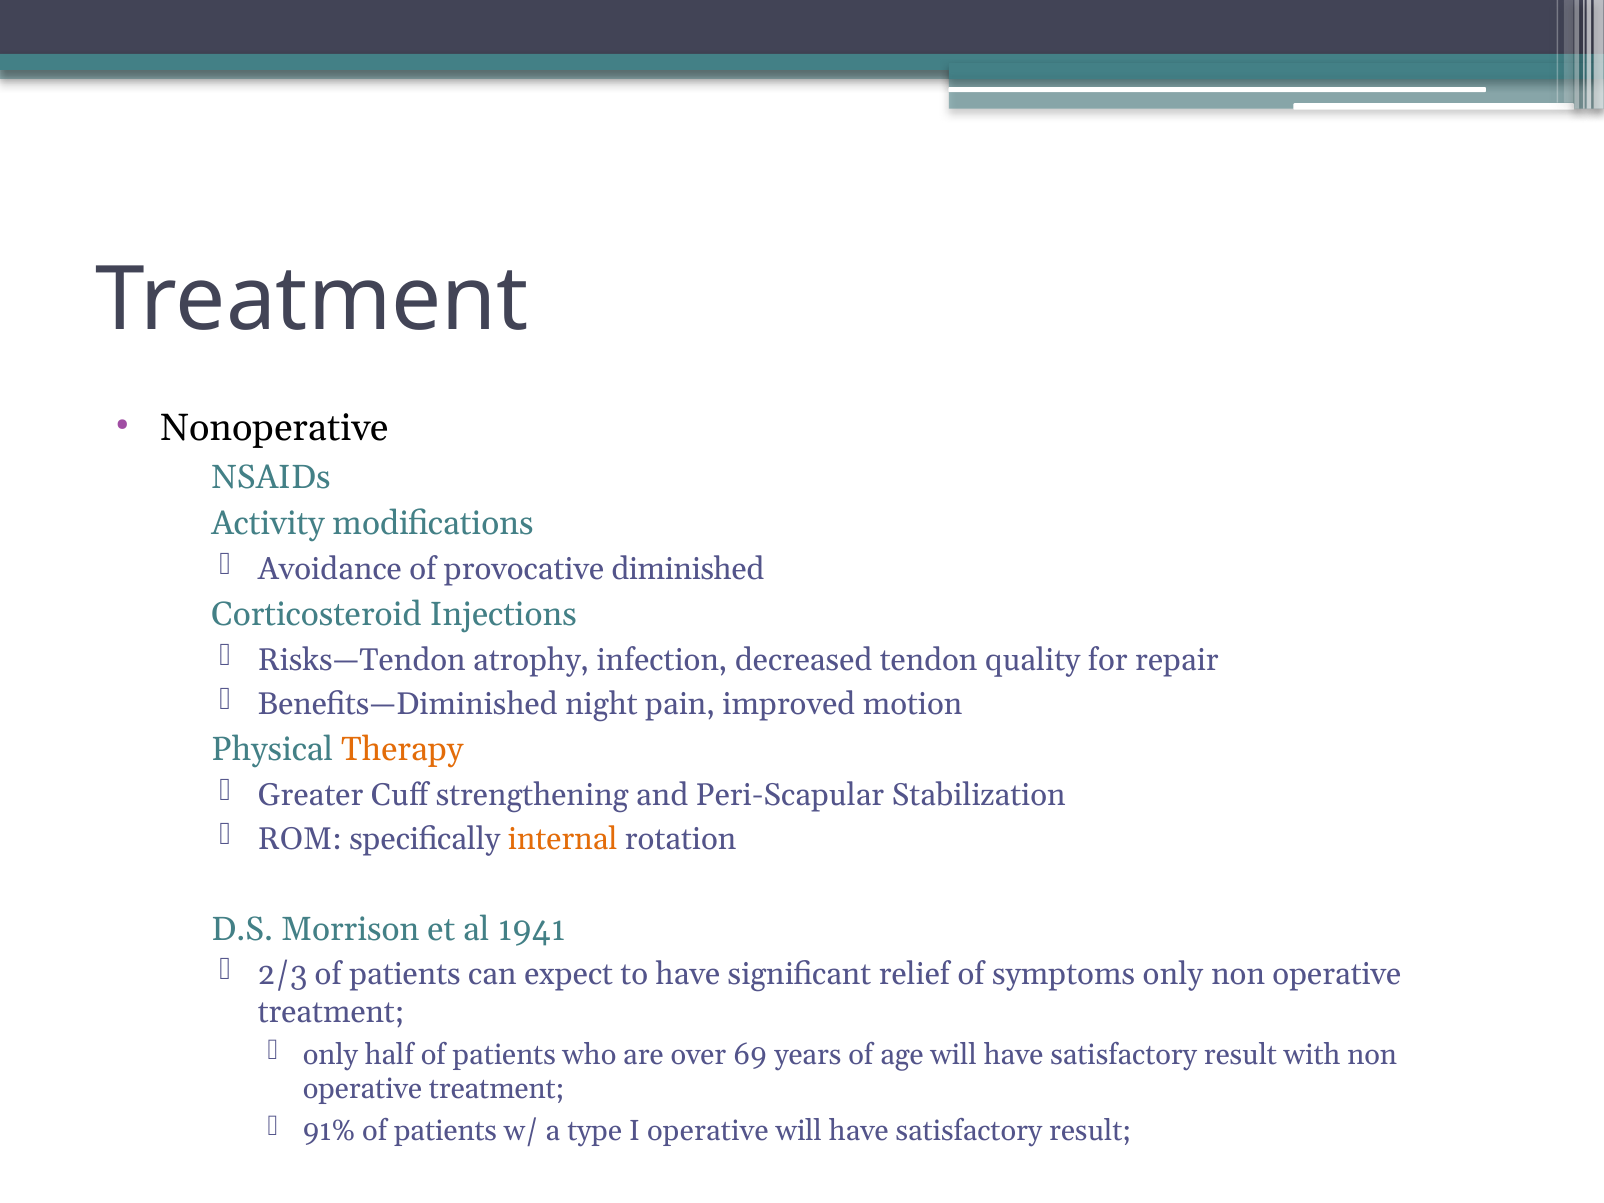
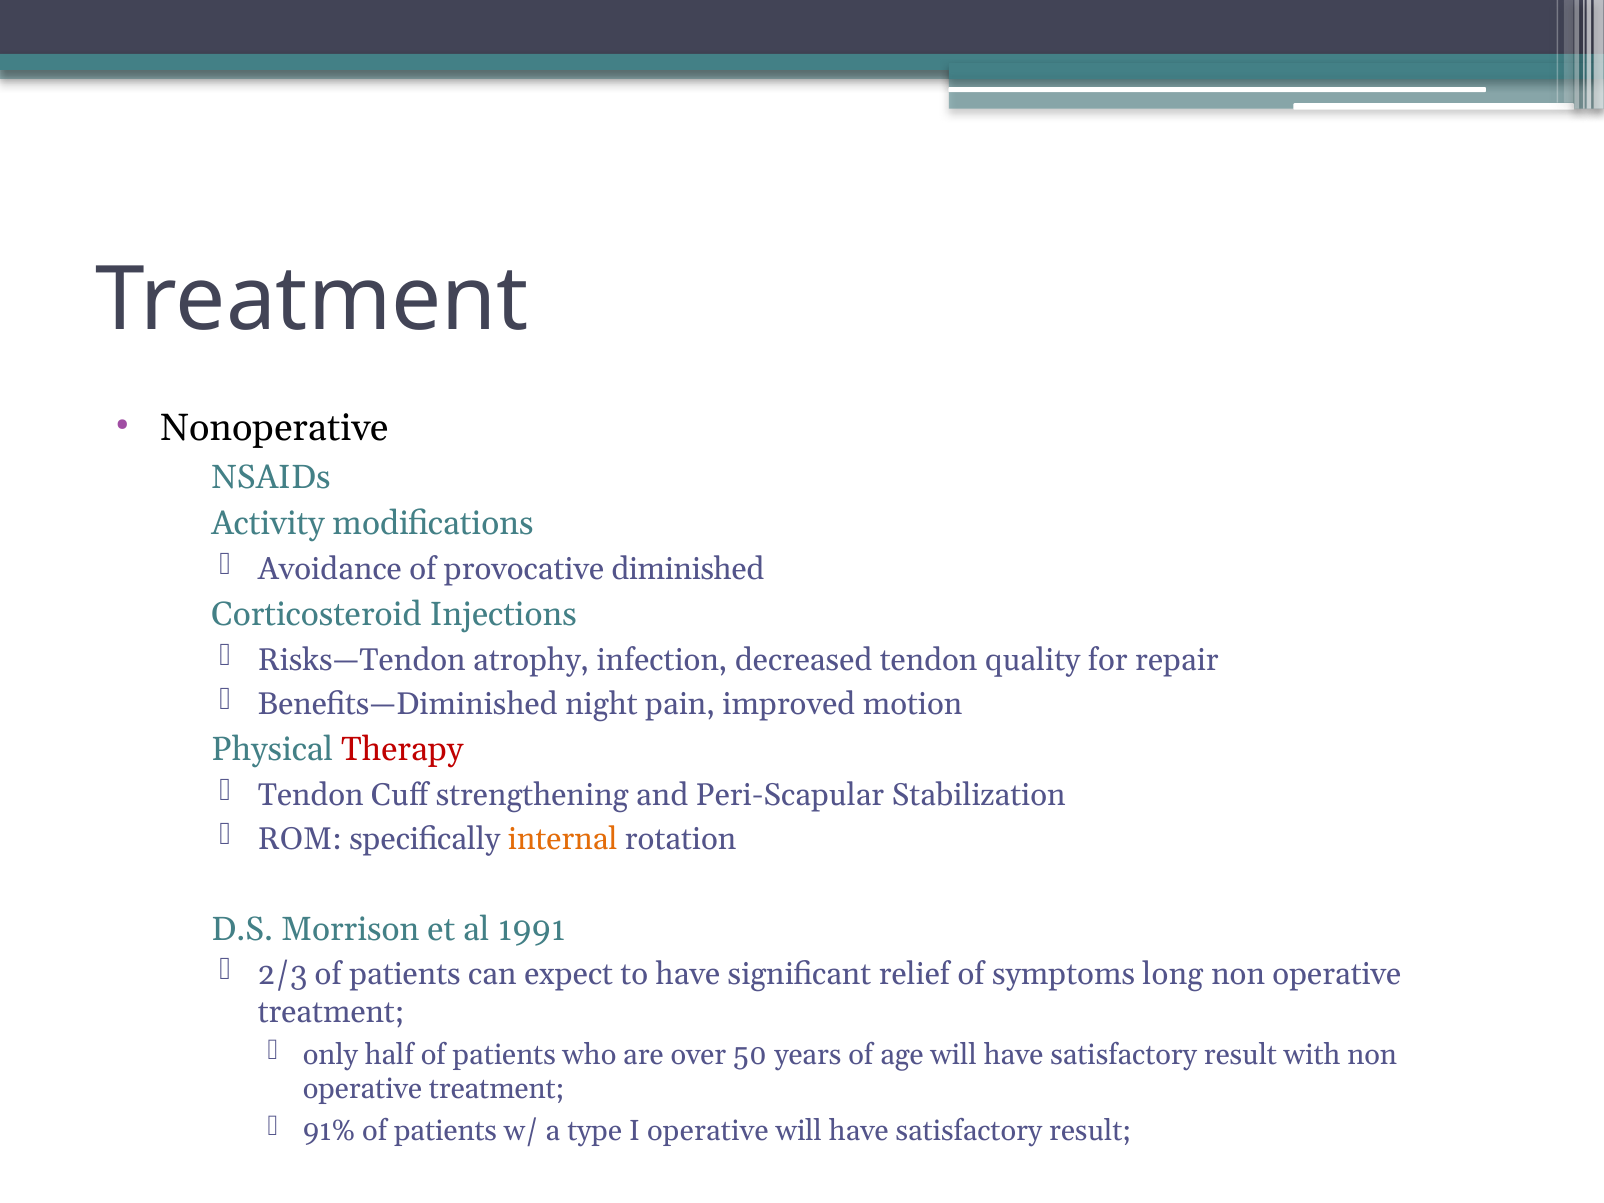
Therapy colour: orange -> red
Greater at (311, 795): Greater -> Tendon
1941: 1941 -> 1991
symptoms only: only -> long
69: 69 -> 50
